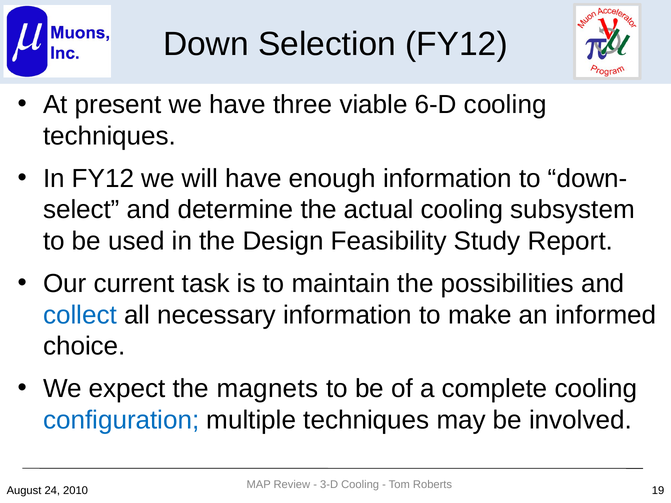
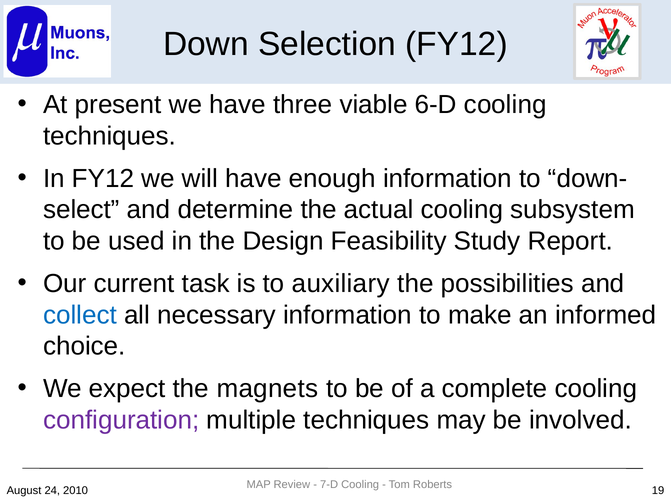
maintain: maintain -> auxiliary
configuration colour: blue -> purple
3-D: 3-D -> 7-D
